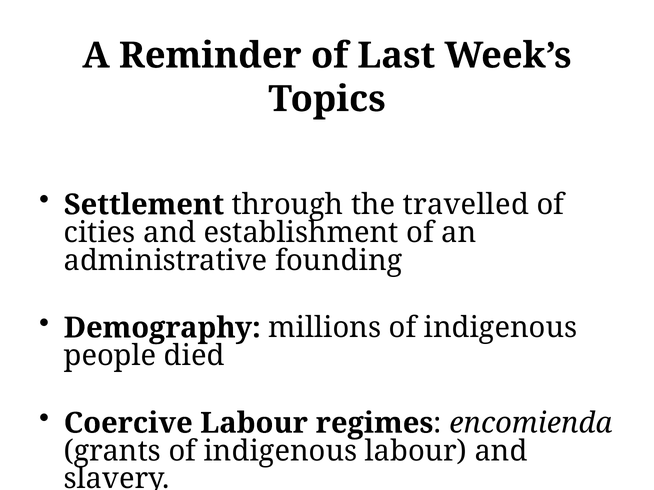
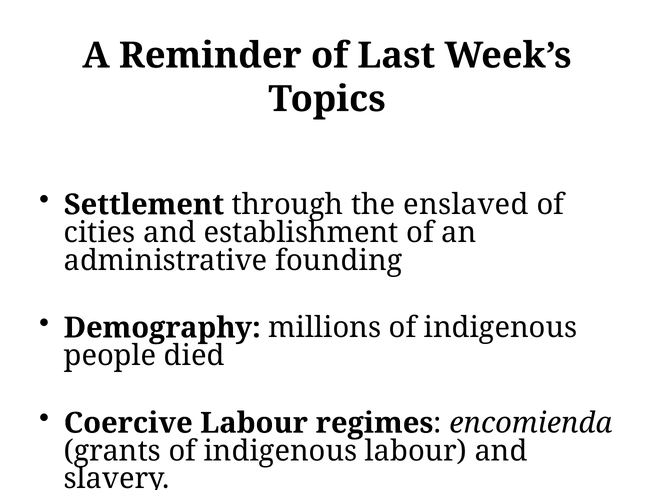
travelled: travelled -> enslaved
